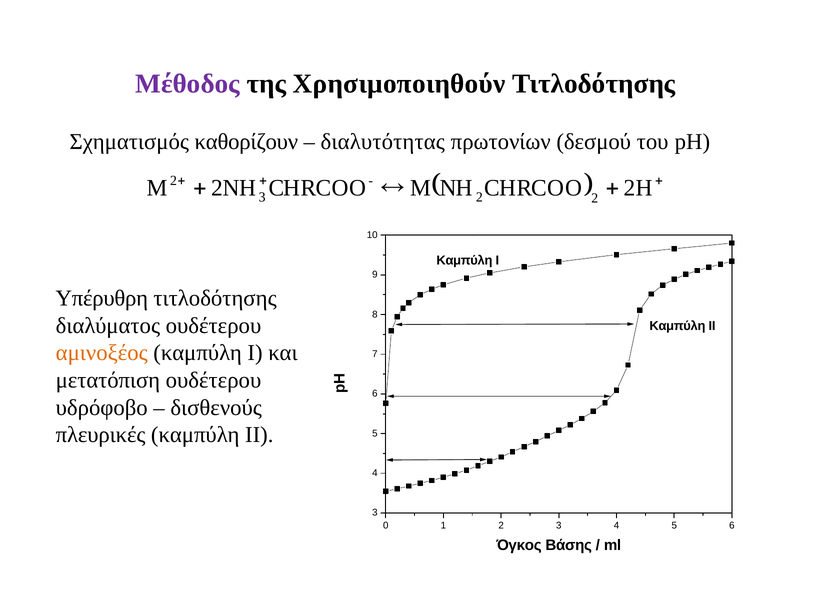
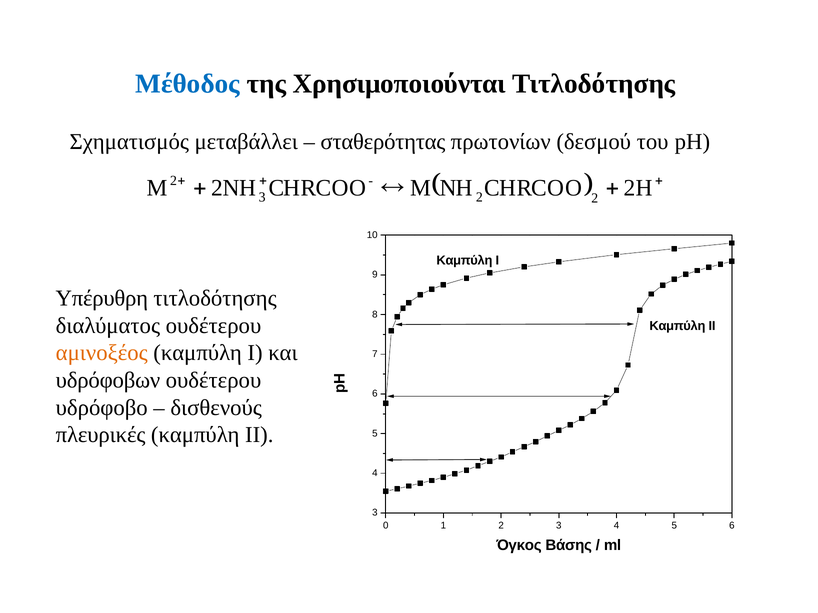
Μέθοδος colour: purple -> blue
Χρησιμοποιηθούν: Χρησιμοποιηθούν -> Χρησιμοποιούνται
καθορίζουν: καθορίζουν -> μεταβάλλει
διαλυτότητας: διαλυτότητας -> σταθερότητας
μετατόπιση: μετατόπιση -> υδρόφοβων
